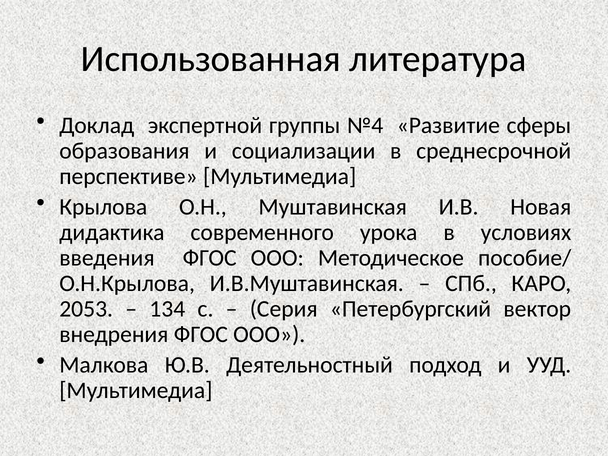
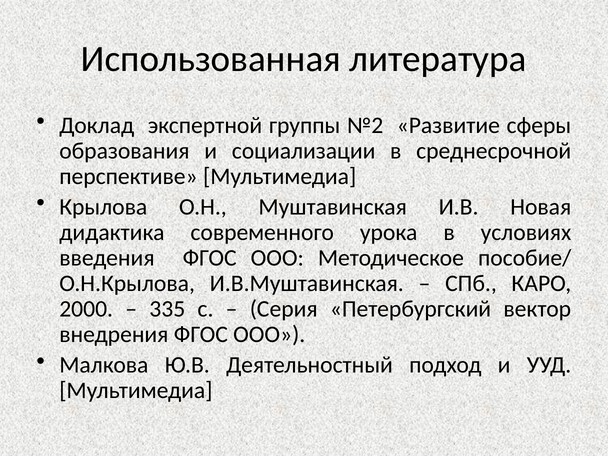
№4: №4 -> №2
2053: 2053 -> 2000
134: 134 -> 335
